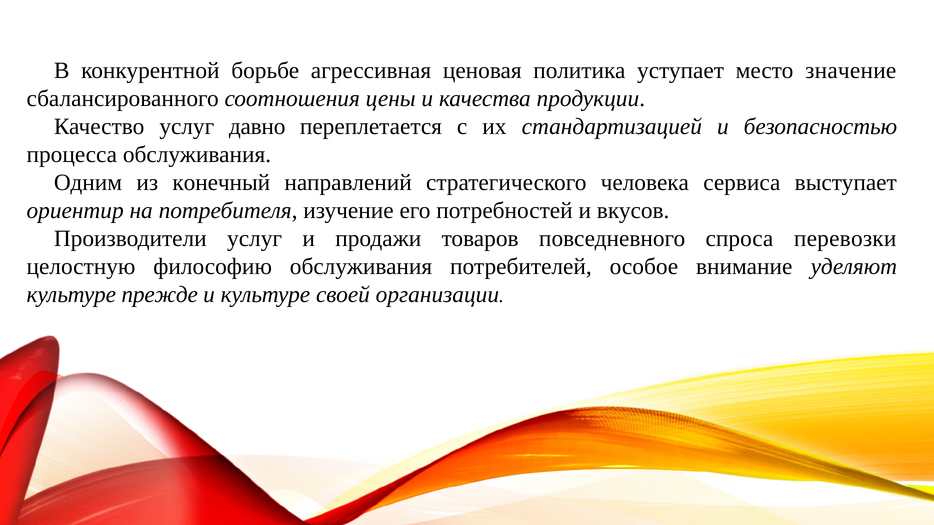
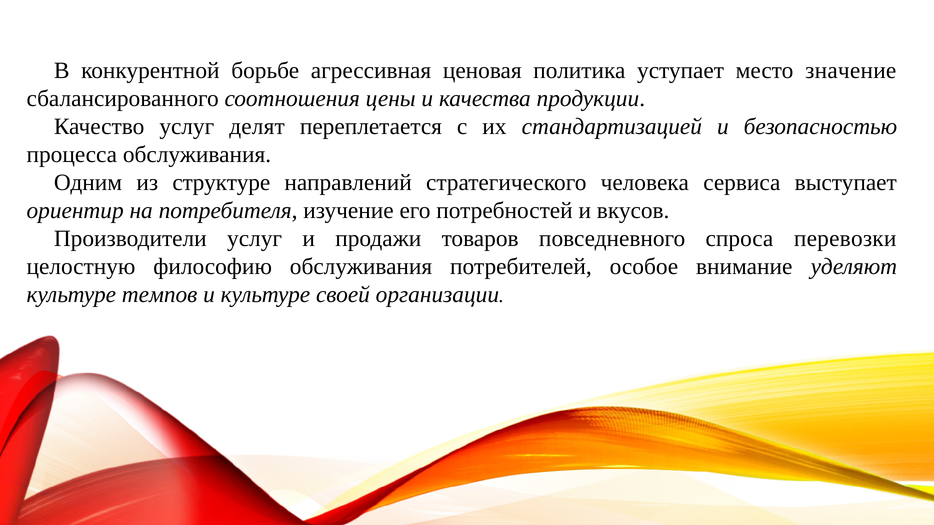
давно: давно -> делят
конечный: конечный -> структуре
прежде: прежде -> темпов
